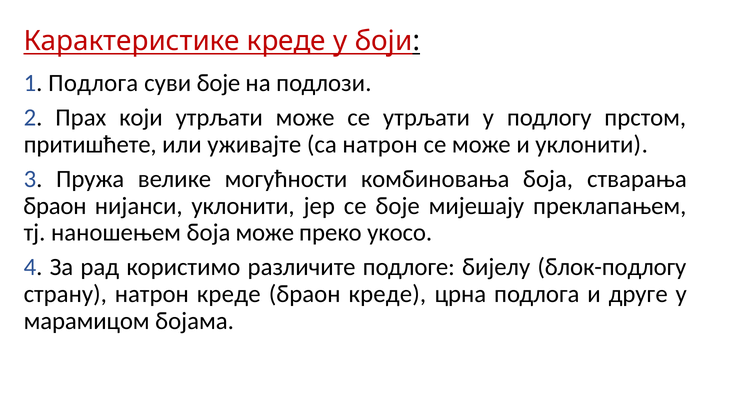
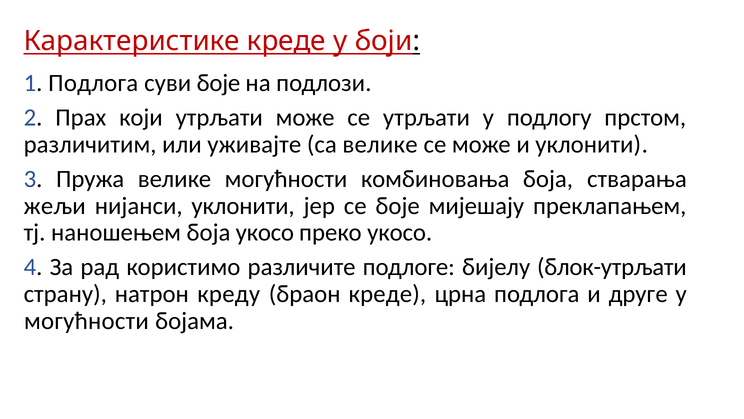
притишћете: притишћете -> различитим
са натрон: натрон -> велике
браон at (55, 206): браон -> жељи
боја може: може -> укосо
блок-подлогу: блок-подлогу -> блок-утрљати
натрон креде: креде -> креду
марамицом at (87, 321): марамицом -> могућности
